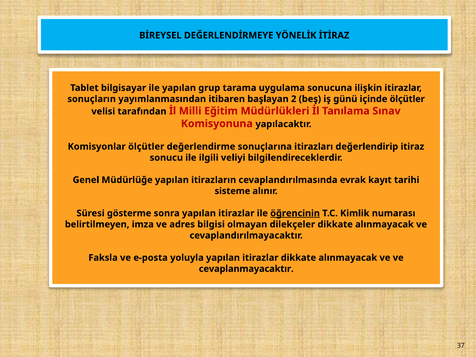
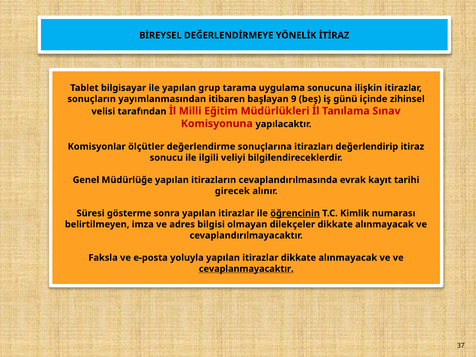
2: 2 -> 9
içinde ölçütler: ölçütler -> zihinsel
sisteme: sisteme -> girecek
cevaplanmayacaktır underline: none -> present
